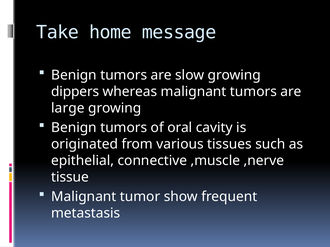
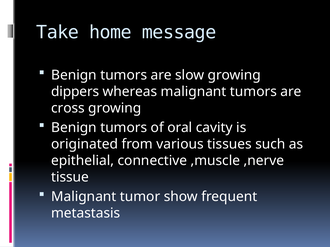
large: large -> cross
